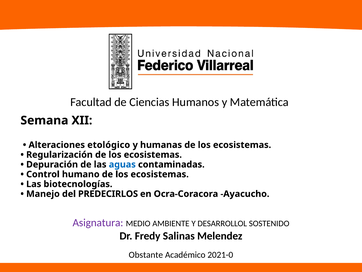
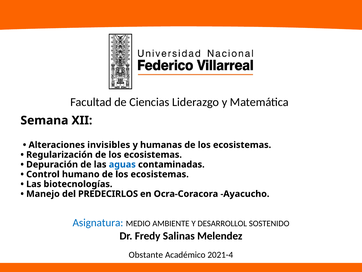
Humanos: Humanos -> Liderazgo
etológico: etológico -> invisibles
Asignatura colour: purple -> blue
2021-0: 2021-0 -> 2021-4
